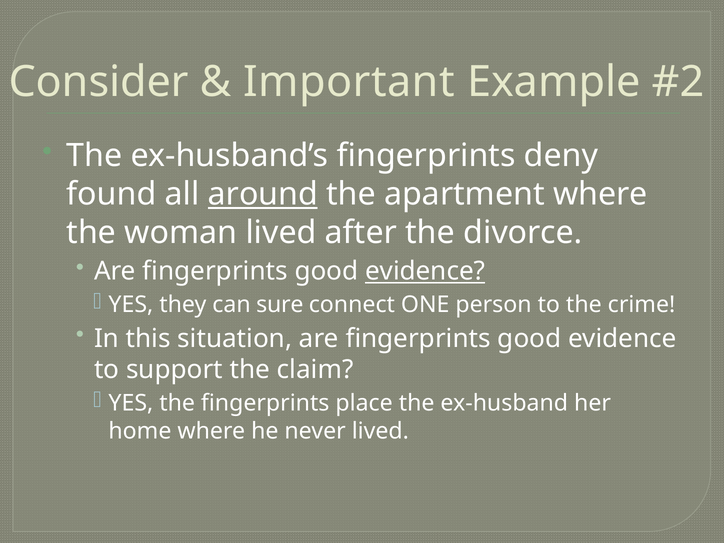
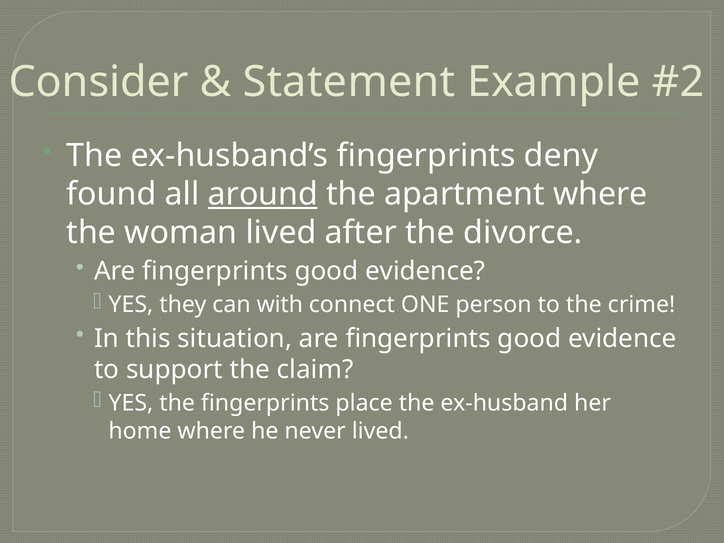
Important: Important -> Statement
evidence at (425, 271) underline: present -> none
sure: sure -> with
